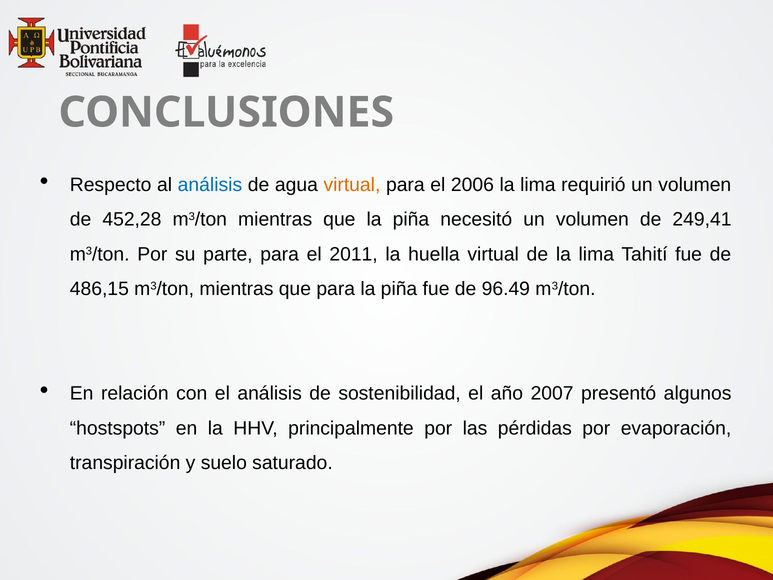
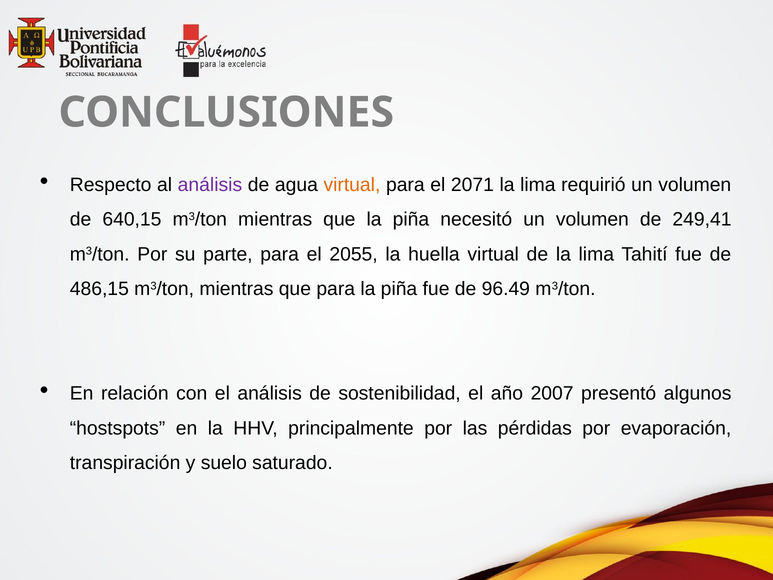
análisis at (210, 185) colour: blue -> purple
2006: 2006 -> 2071
452,28: 452,28 -> 640,15
2011: 2011 -> 2055
